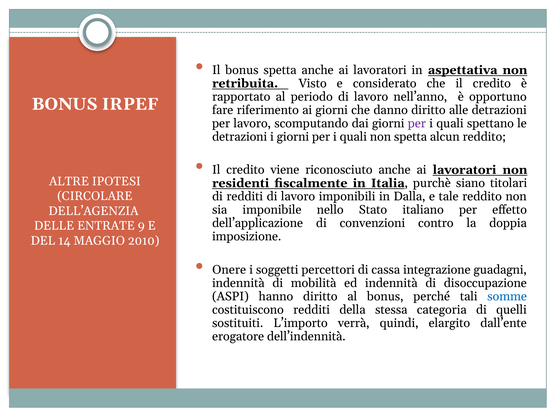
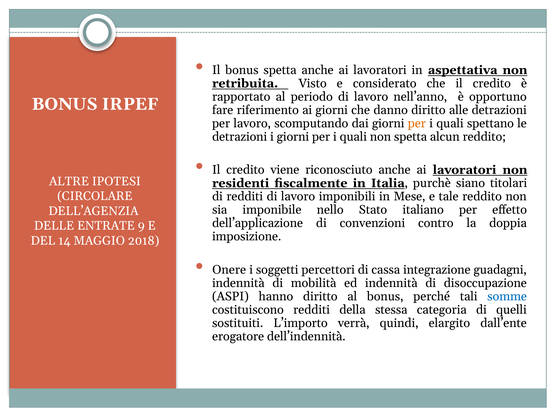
per at (417, 123) colour: purple -> orange
Dalla: Dalla -> Mese
2010: 2010 -> 2018
